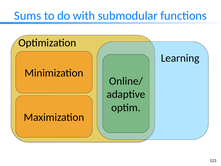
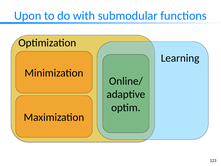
Sums: Sums -> Upon
